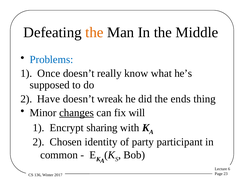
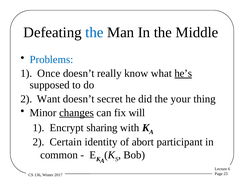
the at (94, 32) colour: orange -> blue
he’s underline: none -> present
Have: Have -> Want
wreak: wreak -> secret
ends: ends -> your
Chosen: Chosen -> Certain
party: party -> abort
